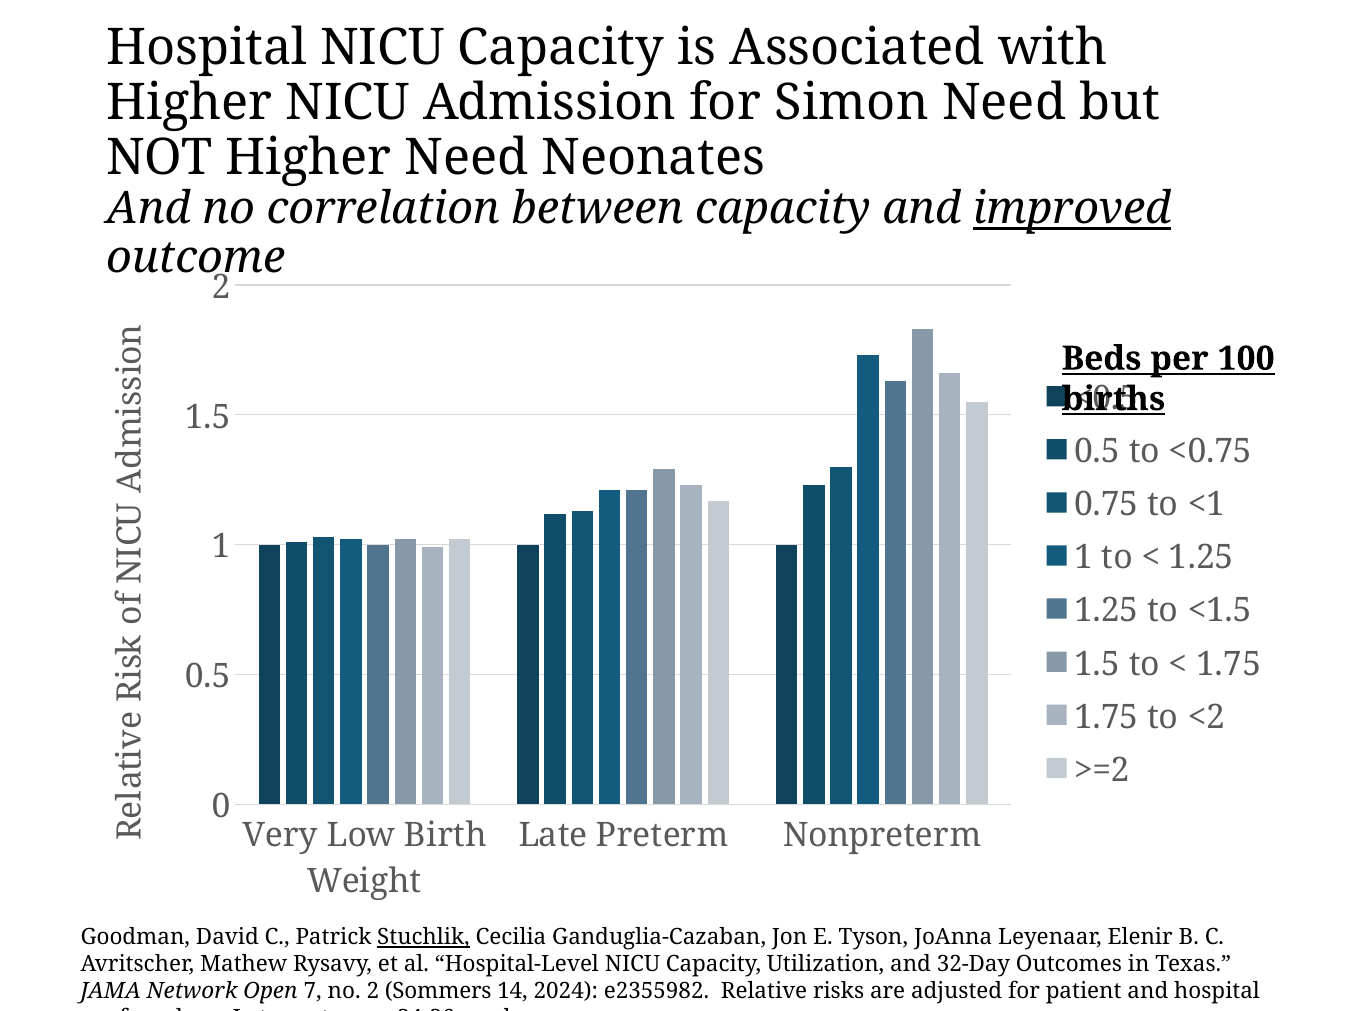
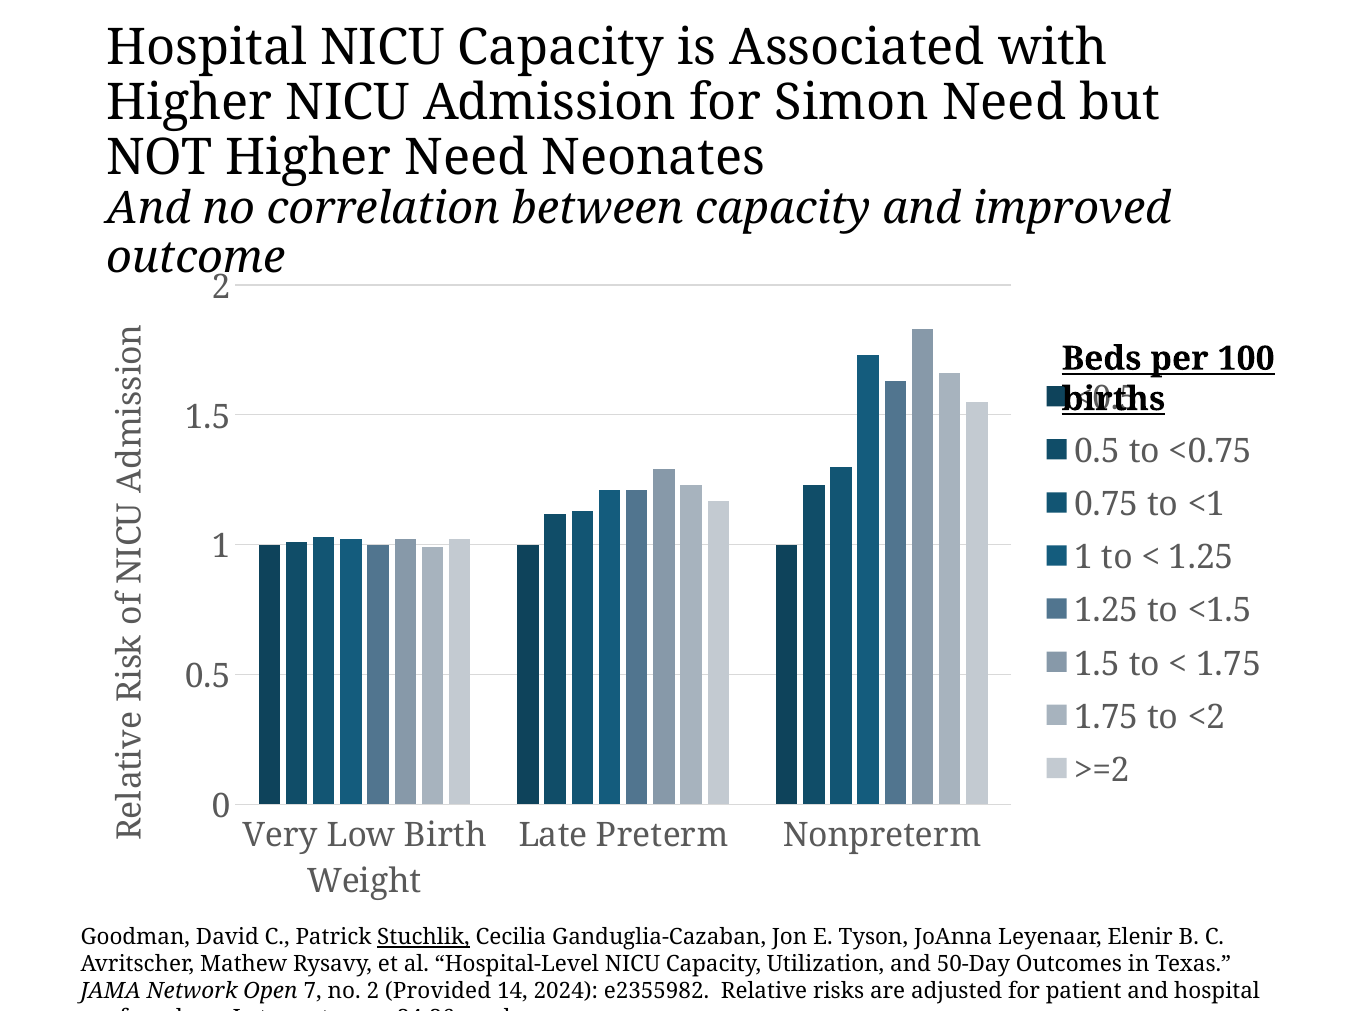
improved underline: present -> none
32-Day: 32-Day -> 50-Day
Sommers: Sommers -> Provided
